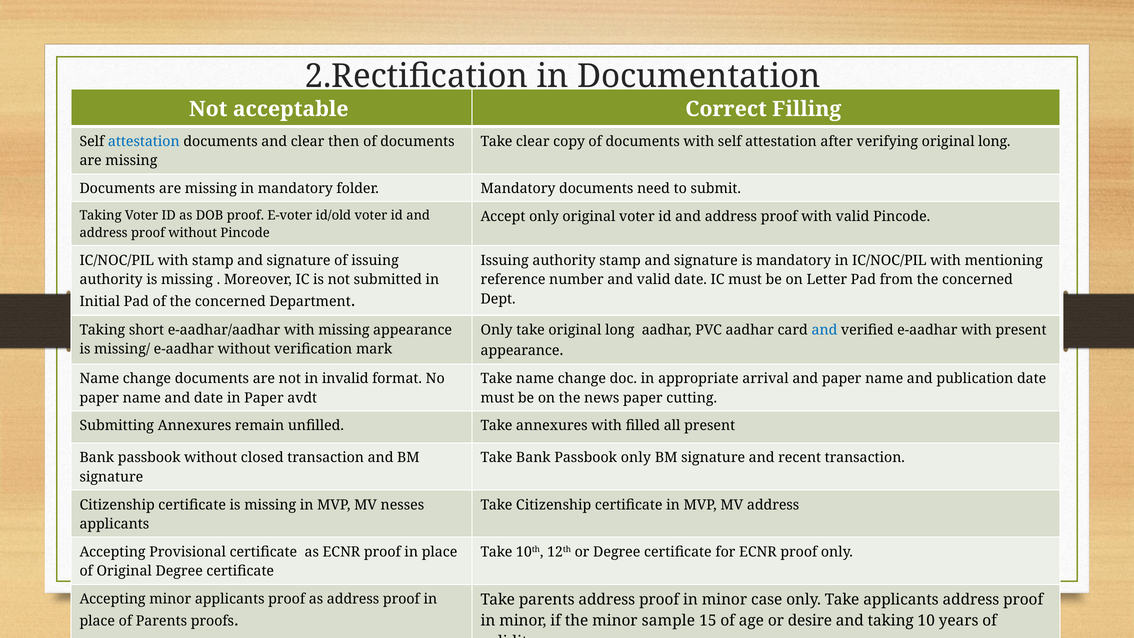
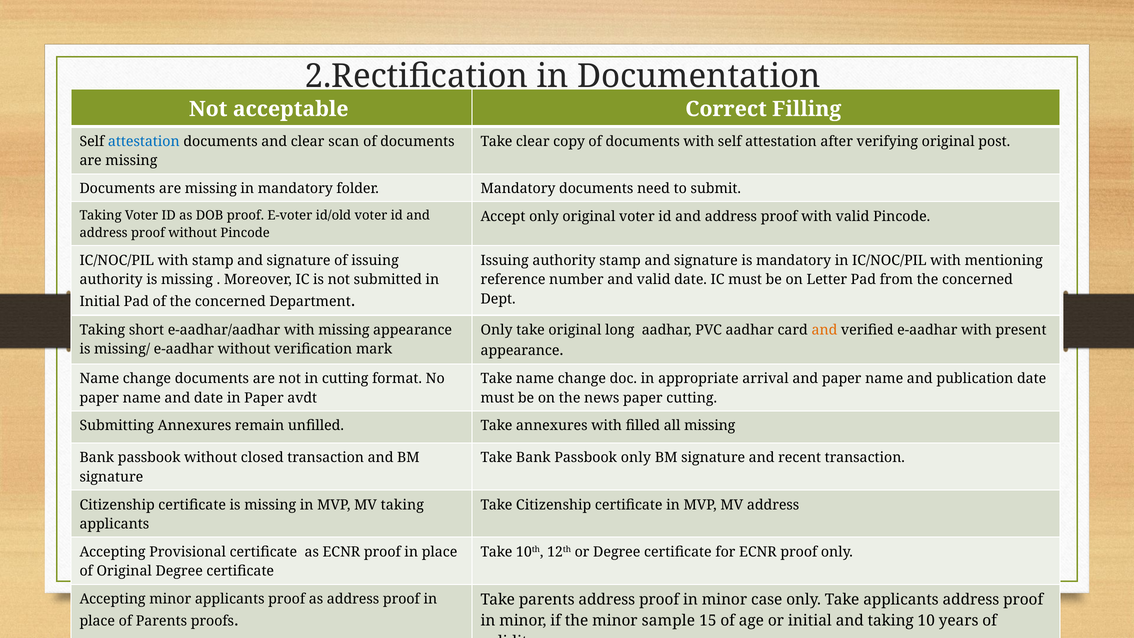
then: then -> scan
verifying original long: long -> post
and at (824, 330) colour: blue -> orange
in invalid: invalid -> cutting
all present: present -> missing
MV nesses: nesses -> taking
or desire: desire -> initial
